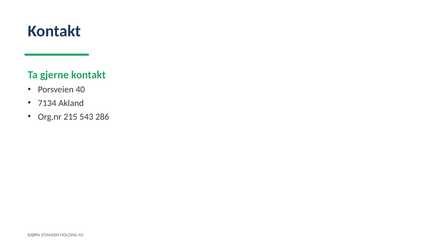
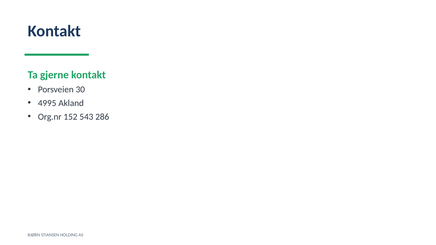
40: 40 -> 30
7134: 7134 -> 4995
215: 215 -> 152
